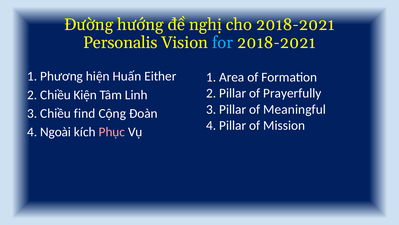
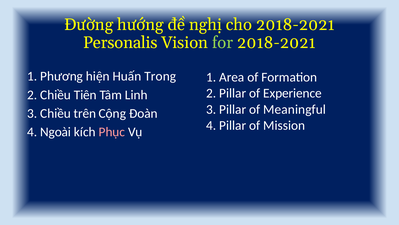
for colour: light blue -> light green
Either: Either -> Trong
Prayerfully: Prayerfully -> Experience
Kiện: Kiện -> Tiên
find: find -> trên
